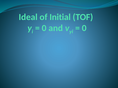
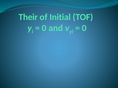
Ideal: Ideal -> Their
